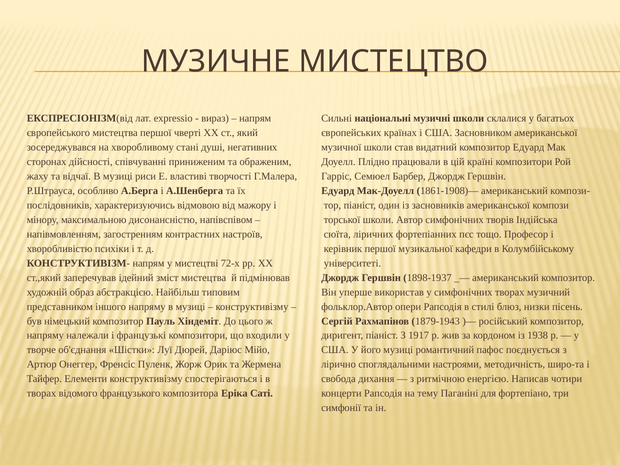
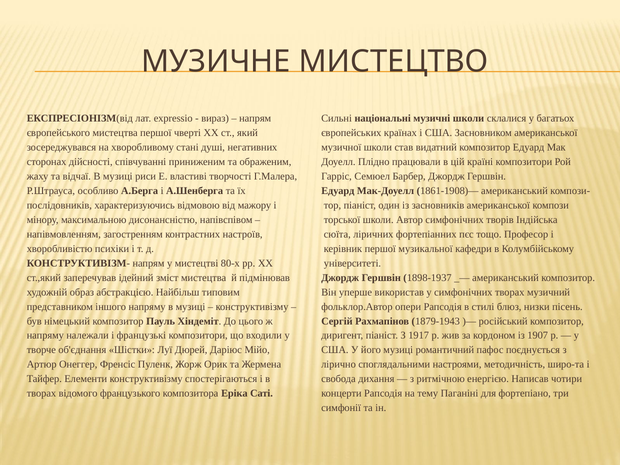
72-х: 72-х -> 80-х
1938: 1938 -> 1907
